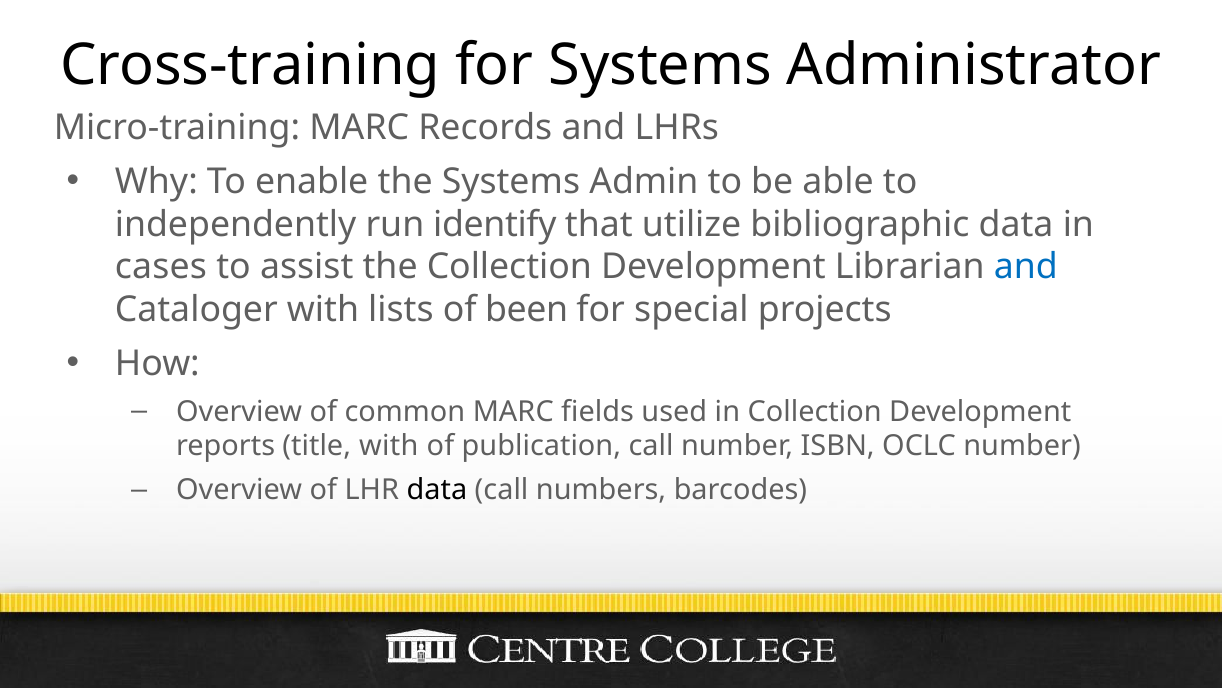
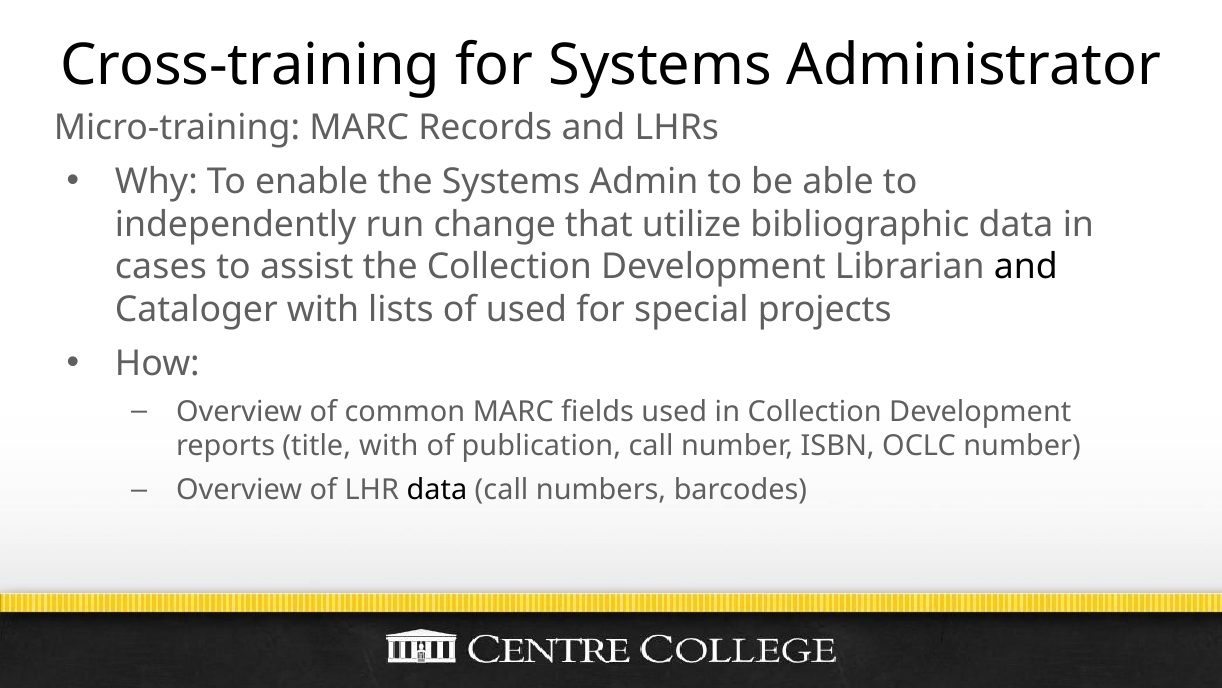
identify: identify -> change
and at (1026, 267) colour: blue -> black
of been: been -> used
